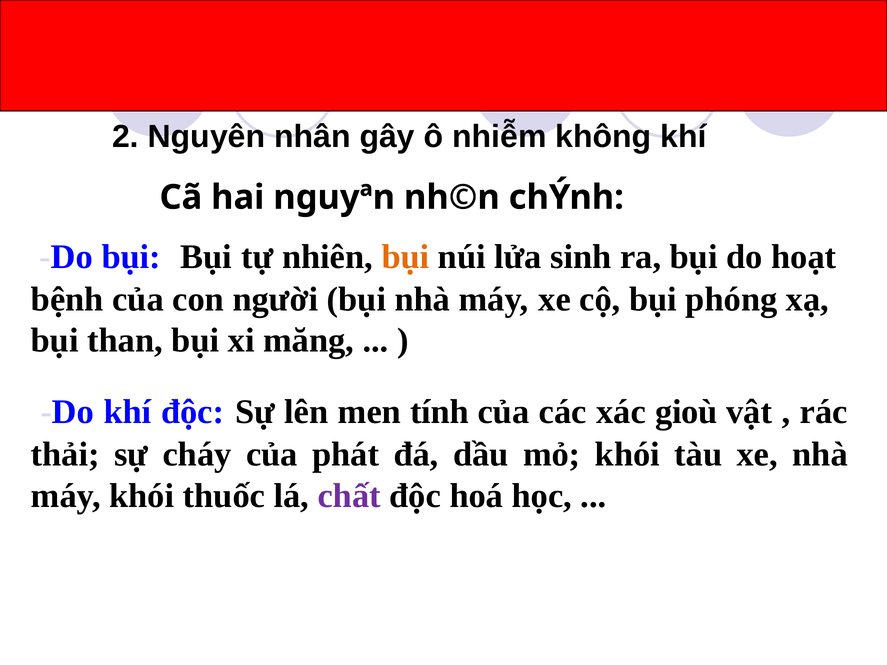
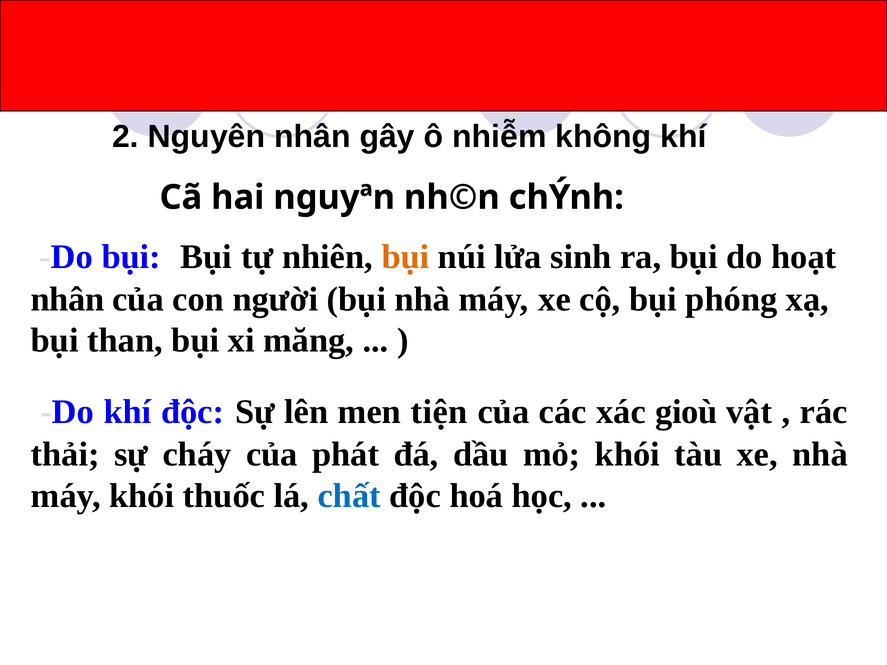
bệnh at (67, 299): bệnh -> nhân
tính: tính -> tiện
chất colour: purple -> blue
